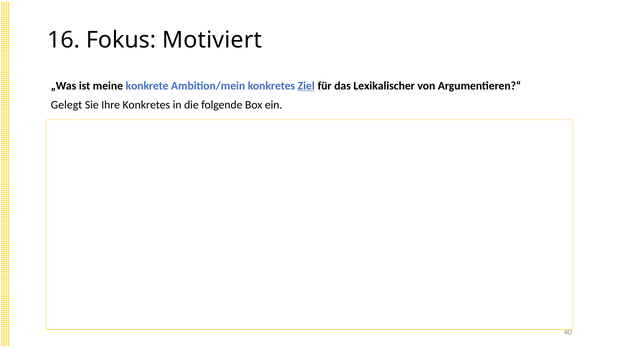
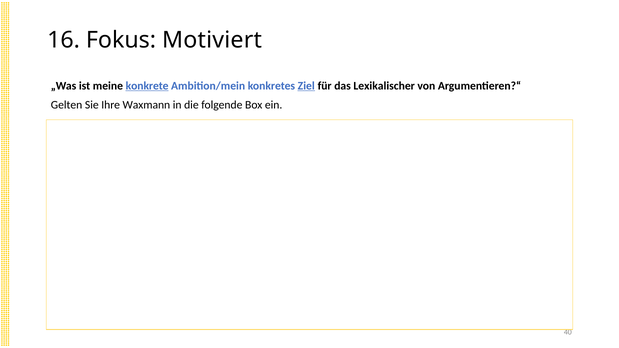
konkrete underline: none -> present
Gelegt: Gelegt -> Gelten
Ihre Konkretes: Konkretes -> Waxmann
